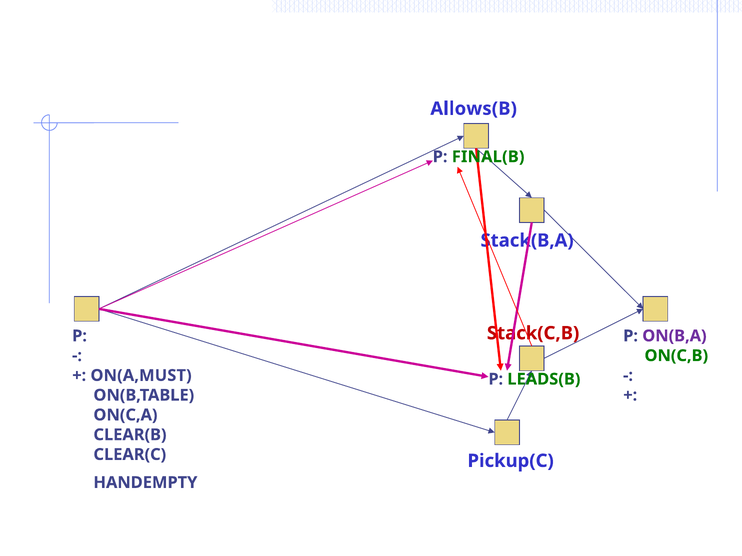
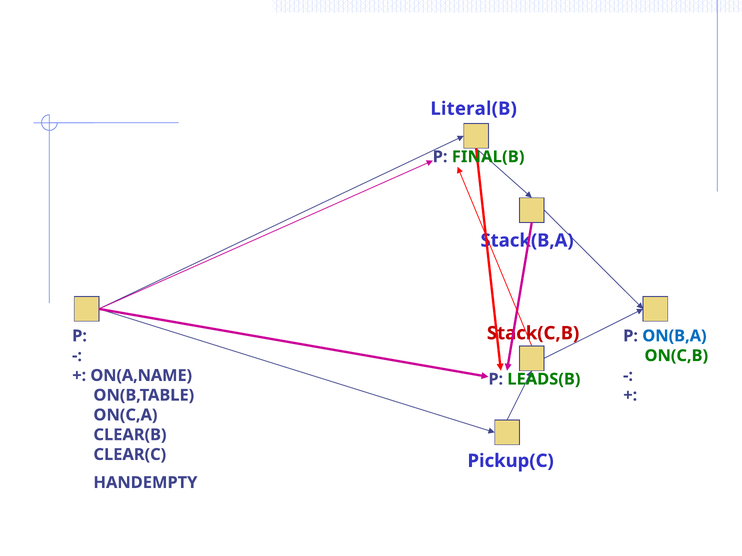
Allows(B: Allows(B -> Literal(B
ON(B,A colour: purple -> blue
ON(A,MUST: ON(A,MUST -> ON(A,NAME
